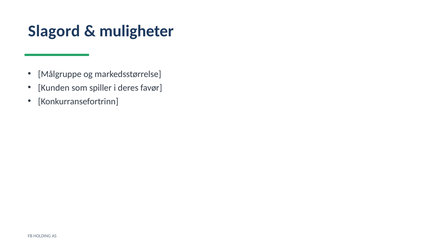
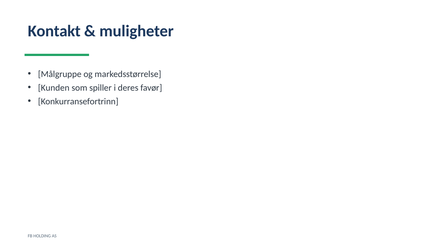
Slagord: Slagord -> Kontakt
